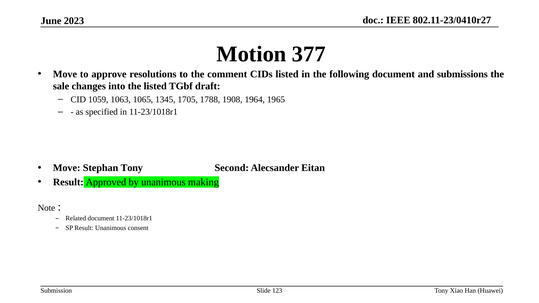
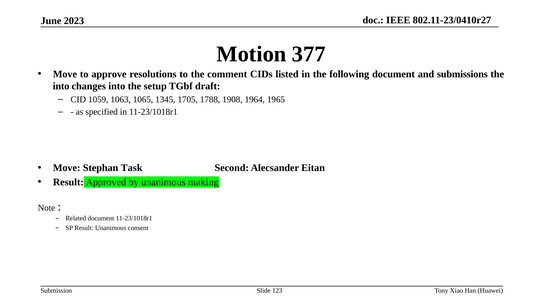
sale at (61, 86): sale -> into
the listed: listed -> setup
Stephan Tony: Tony -> Task
